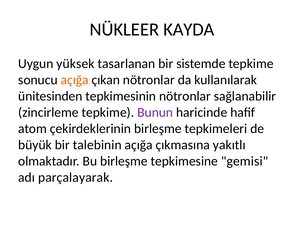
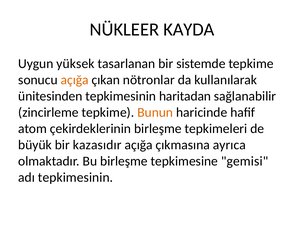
tepkimesinin nötronlar: nötronlar -> haritadan
Bunun colour: purple -> orange
talebinin: talebinin -> kazasıdır
yakıtlı: yakıtlı -> ayrıca
adı parçalayarak: parçalayarak -> tepkimesinin
